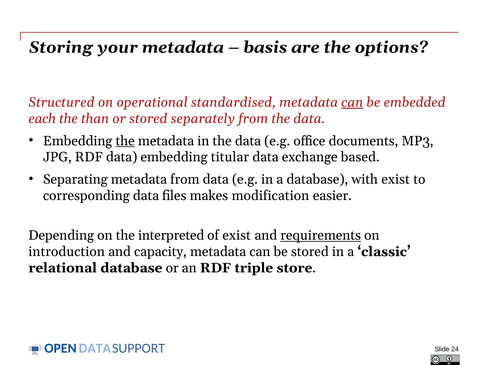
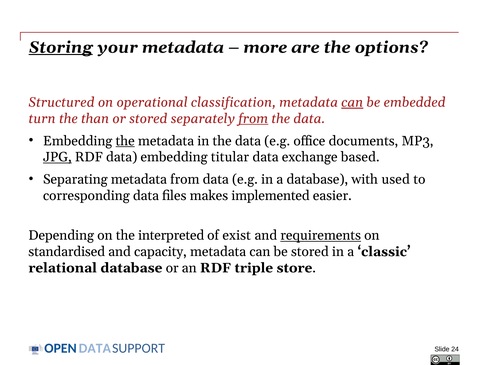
Storing underline: none -> present
basis: basis -> more
standardised: standardised -> classification
each: each -> turn
from at (253, 119) underline: none -> present
JPG underline: none -> present
with exist: exist -> used
modification: modification -> implemented
introduction: introduction -> standardised
